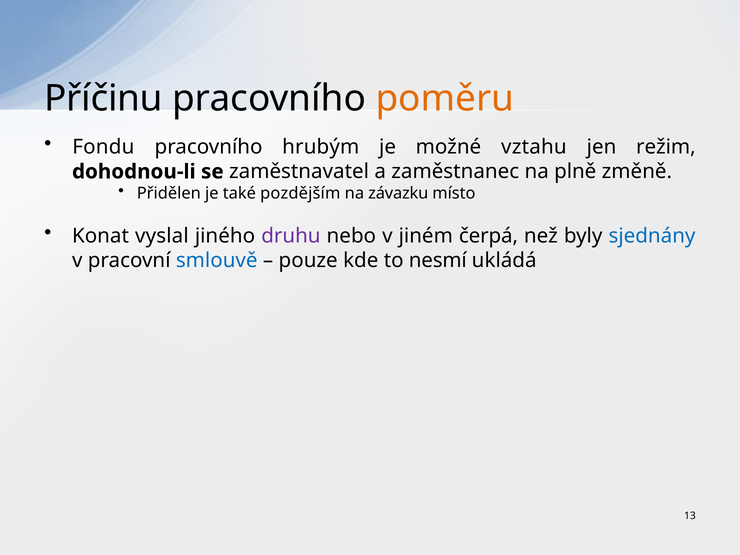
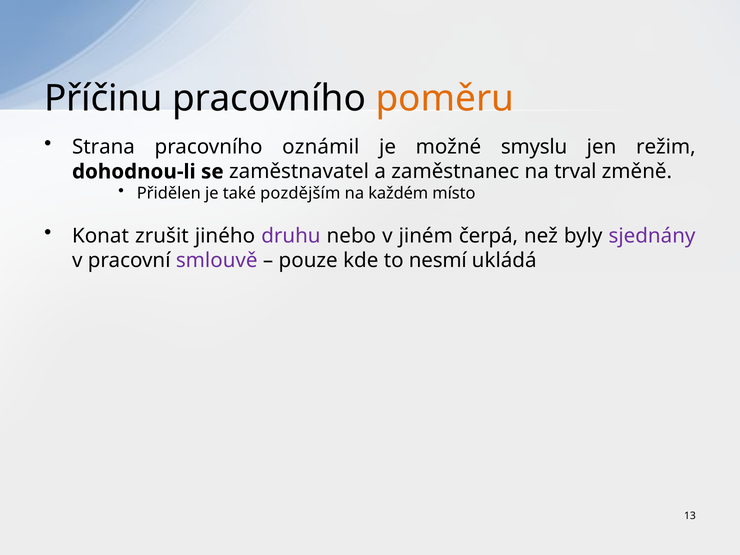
Fondu: Fondu -> Strana
hrubým: hrubým -> oznámil
vztahu: vztahu -> smyslu
plně: plně -> trval
závazku: závazku -> každém
vyslal: vyslal -> zrušit
sjednány colour: blue -> purple
smlouvě colour: blue -> purple
